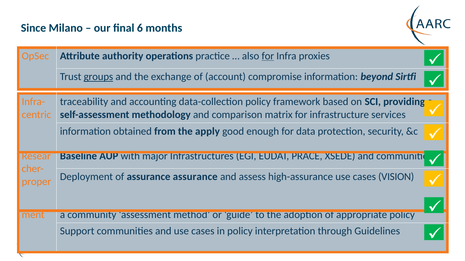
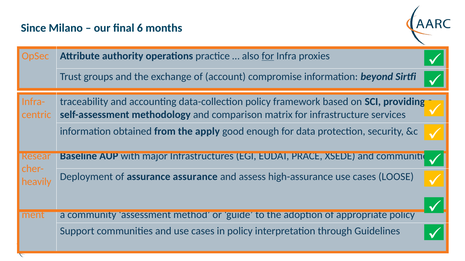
groups underline: present -> none
VISION: VISION -> LOOSE
proper: proper -> heavily
